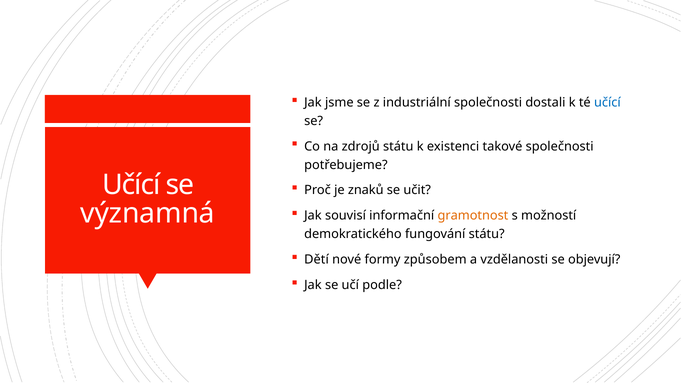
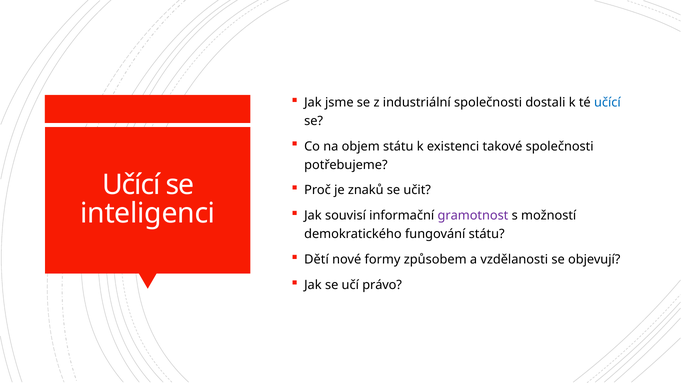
zdrojů: zdrojů -> objem
významná: významná -> inteligenci
gramotnost colour: orange -> purple
podle: podle -> právo
